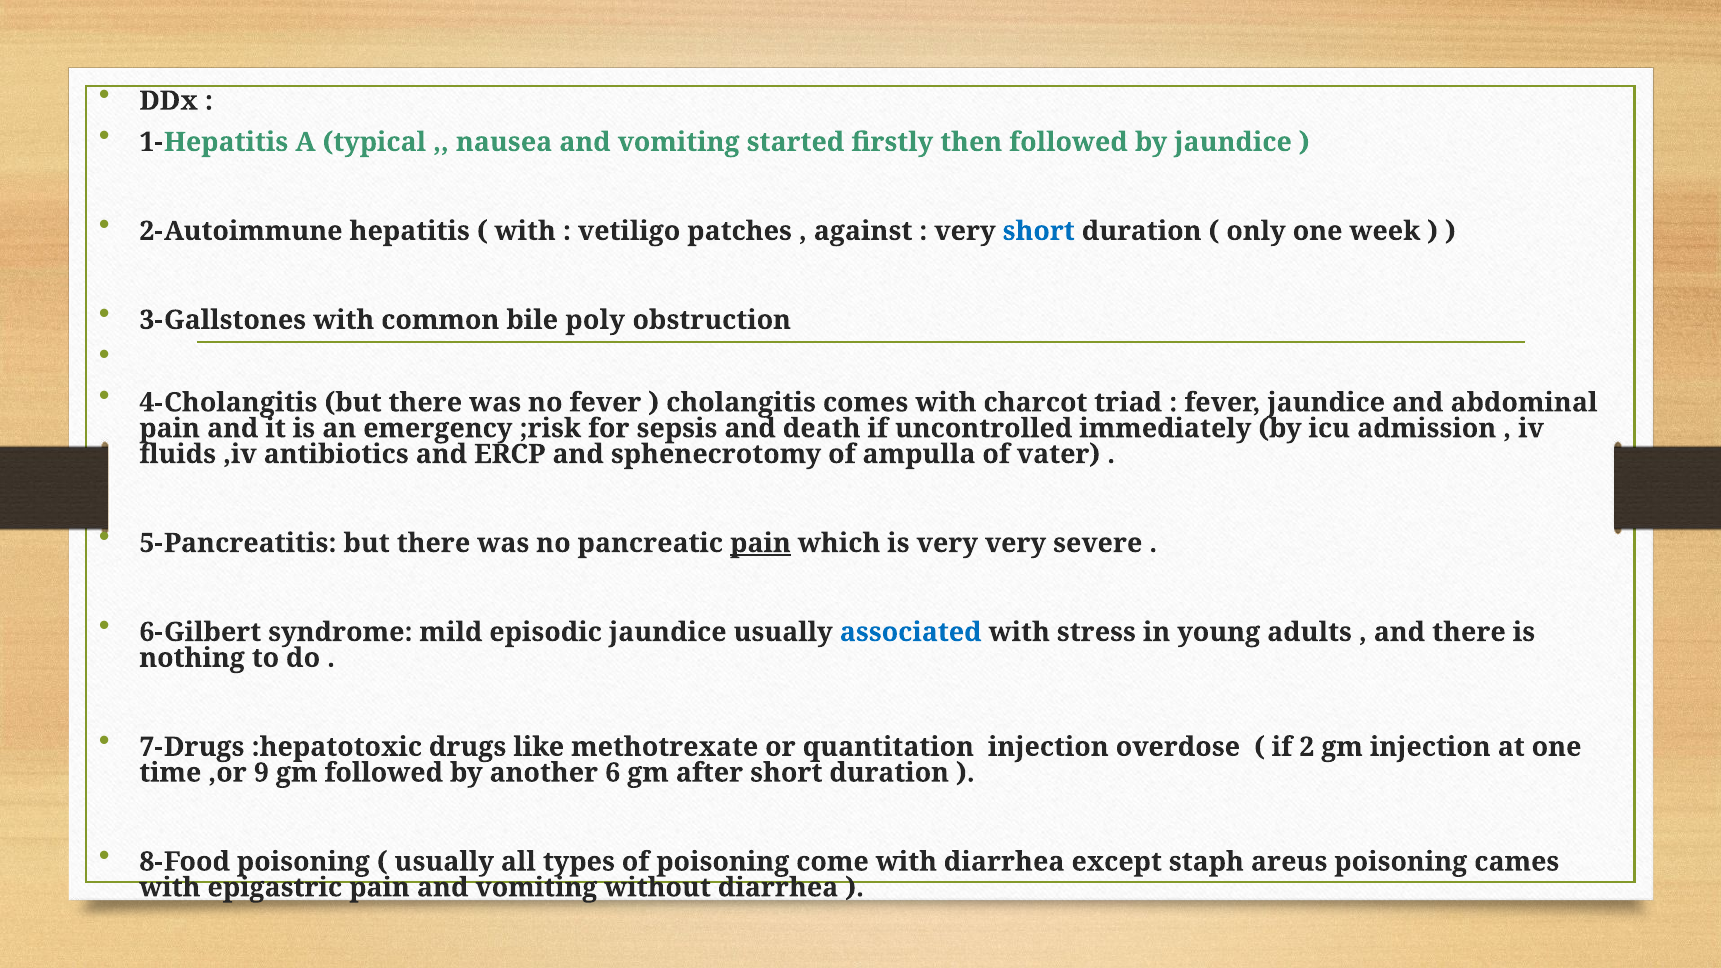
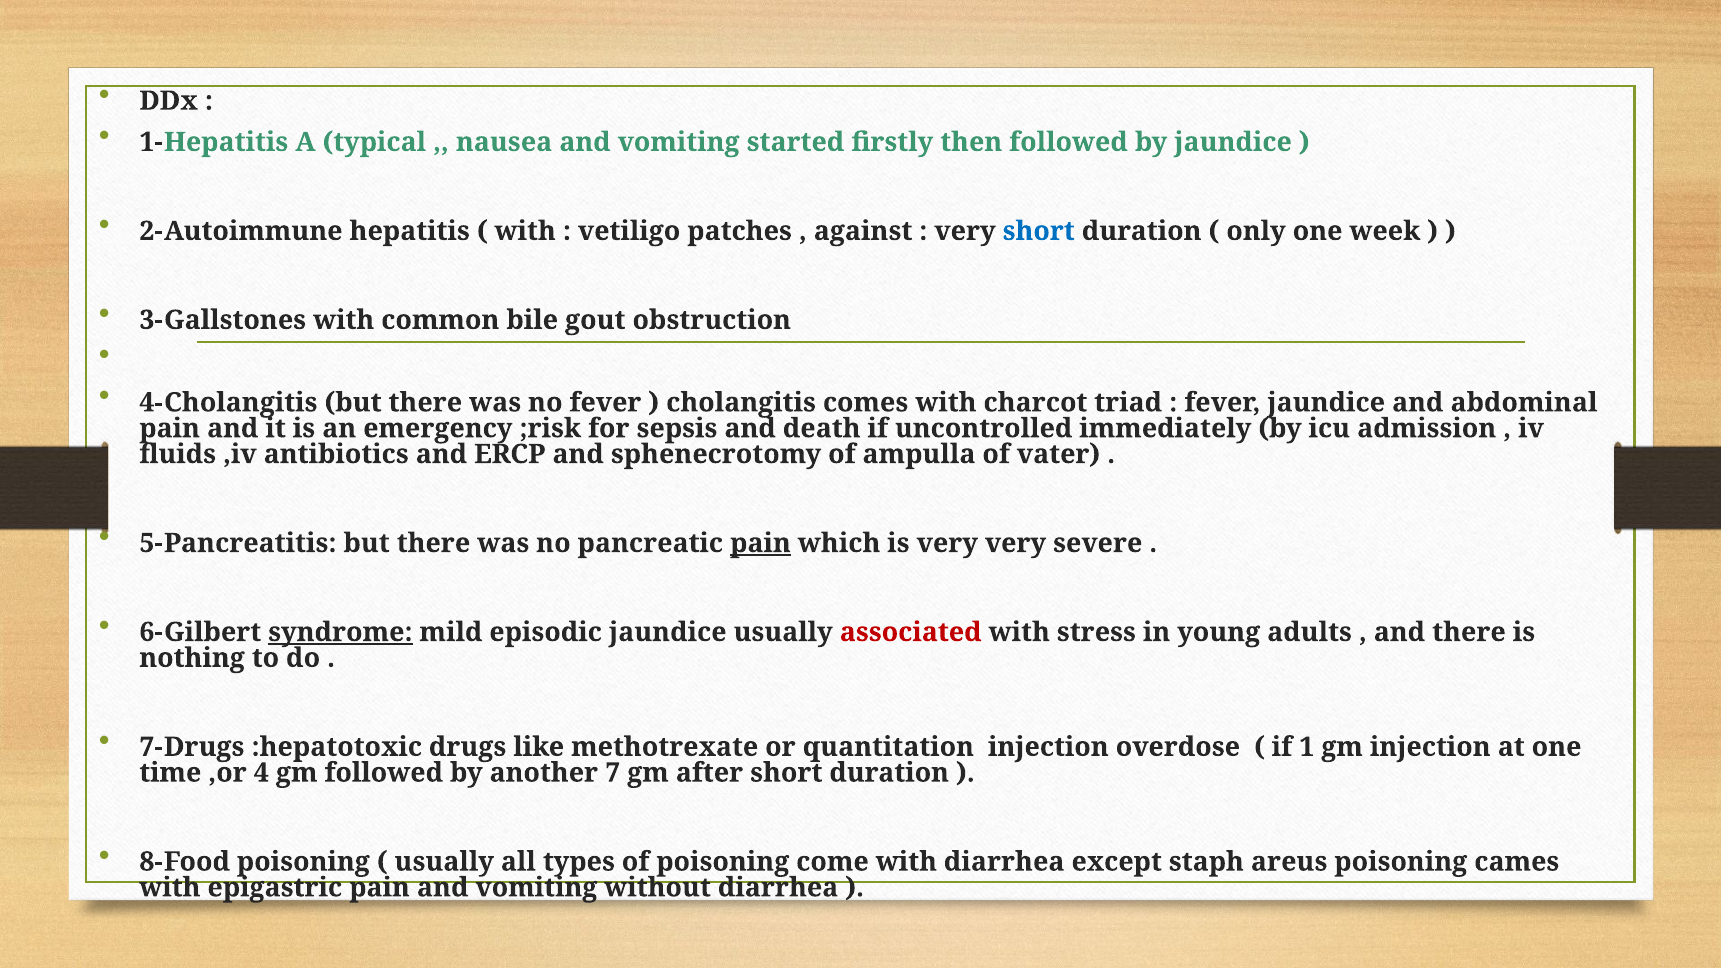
poly: poly -> gout
syndrome underline: none -> present
associated colour: blue -> red
2: 2 -> 1
9: 9 -> 4
6: 6 -> 7
